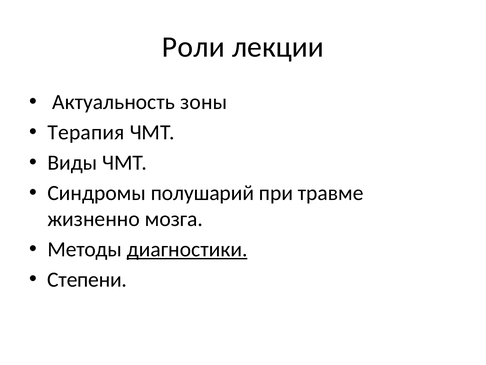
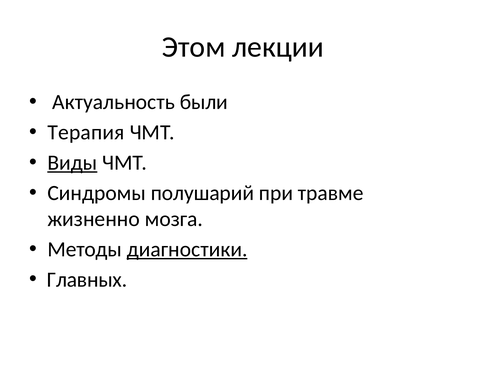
Роли: Роли -> Этом
зоны: зоны -> были
Виды underline: none -> present
Степени: Степени -> Главных
